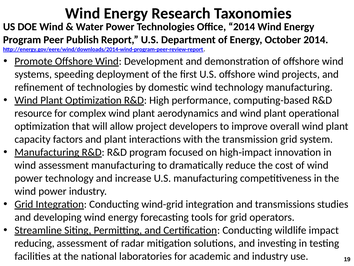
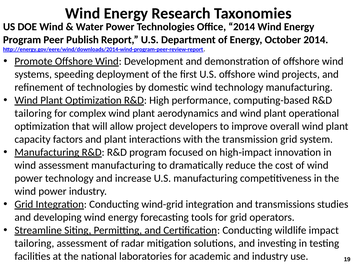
resource at (33, 113): resource -> tailoring
reducing at (34, 243): reducing -> tailoring
